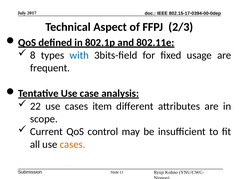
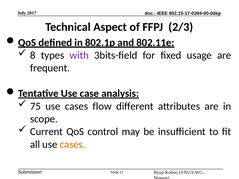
with colour: blue -> purple
22: 22 -> 75
item: item -> flow
